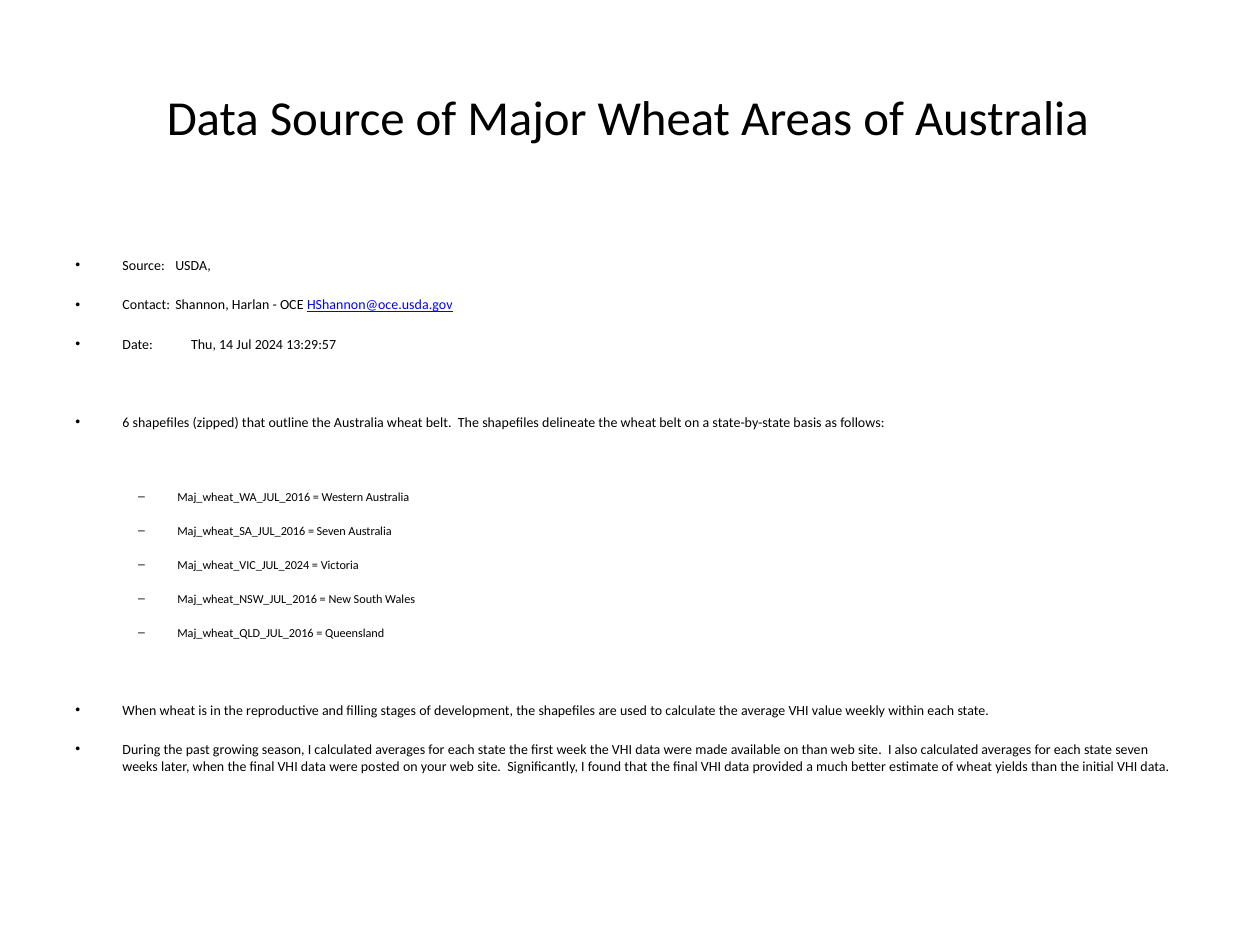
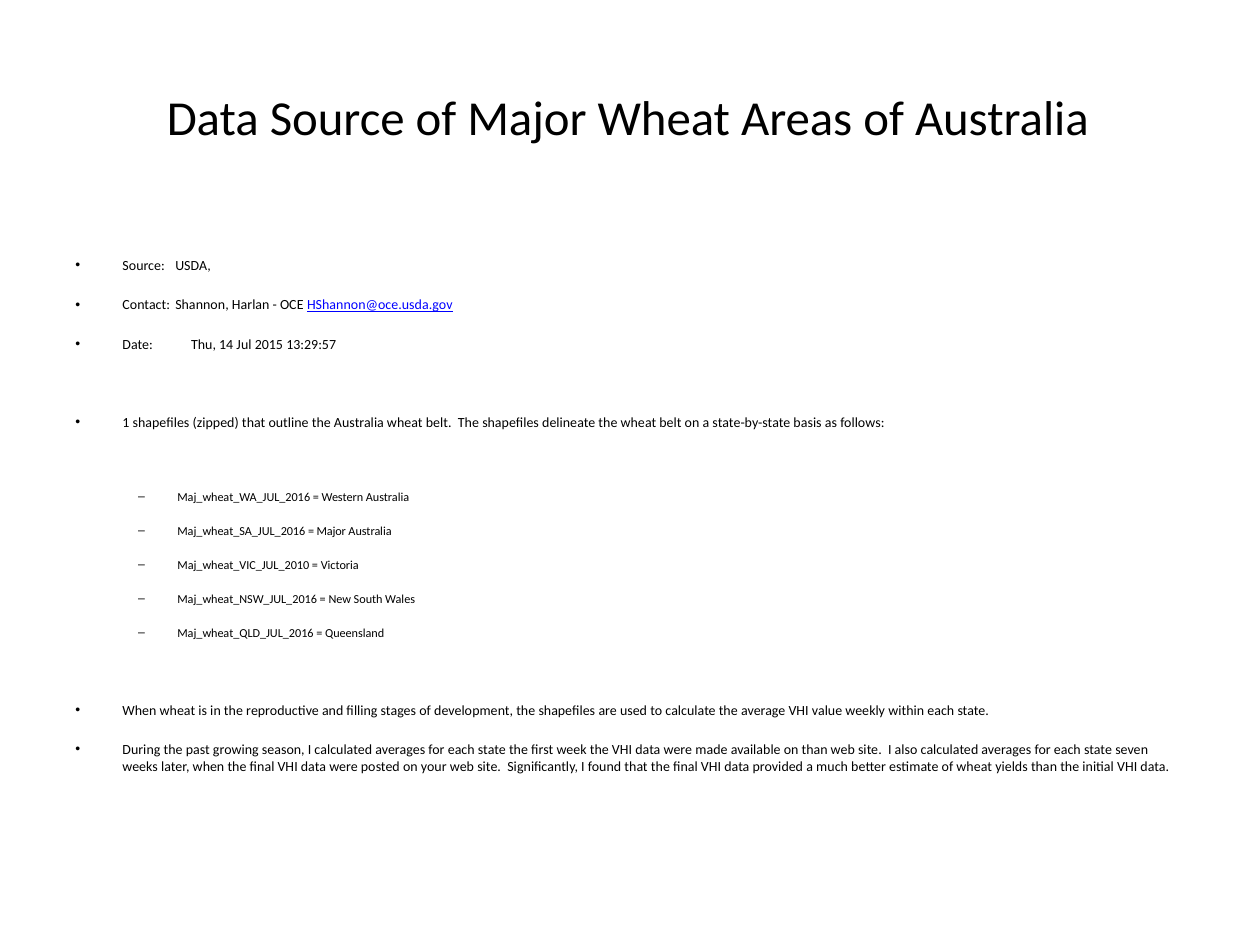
2024: 2024 -> 2015
6: 6 -> 1
Seven at (331, 531): Seven -> Major
Maj_wheat_VIC_JUL_2024: Maj_wheat_VIC_JUL_2024 -> Maj_wheat_VIC_JUL_2010
